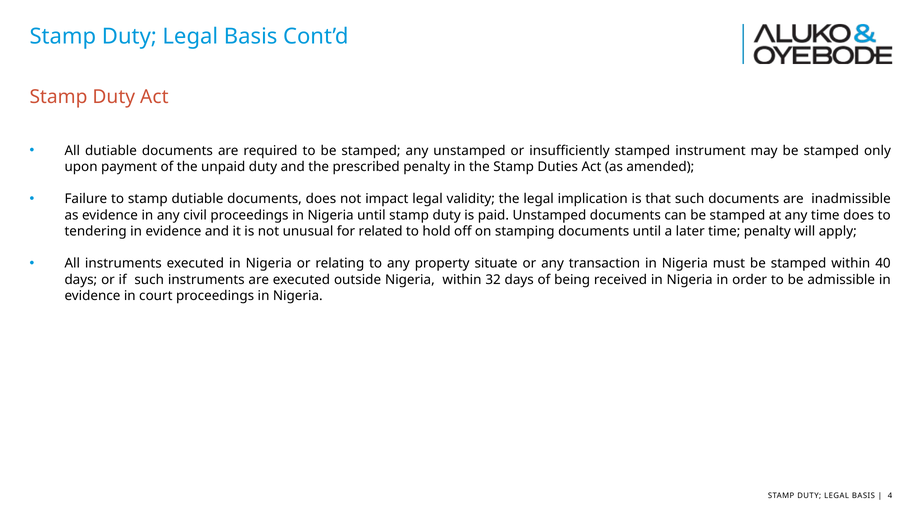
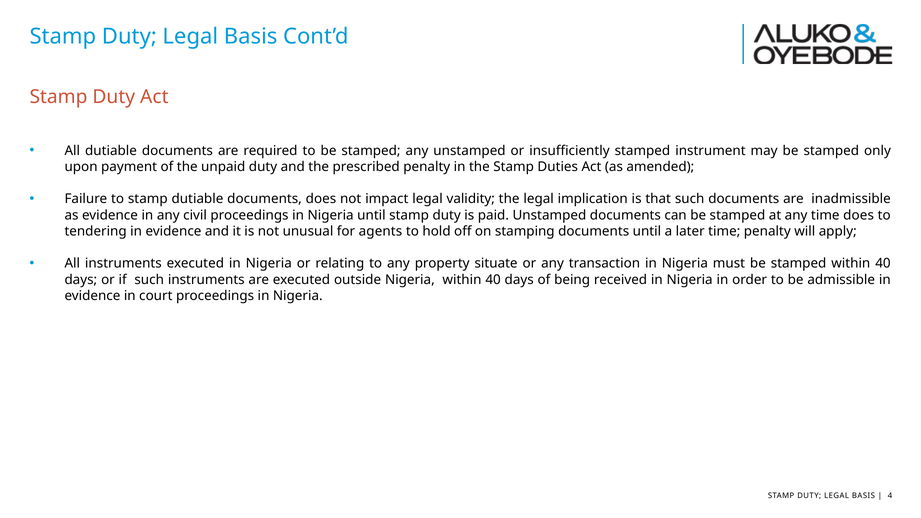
related: related -> agents
Nigeria within 32: 32 -> 40
